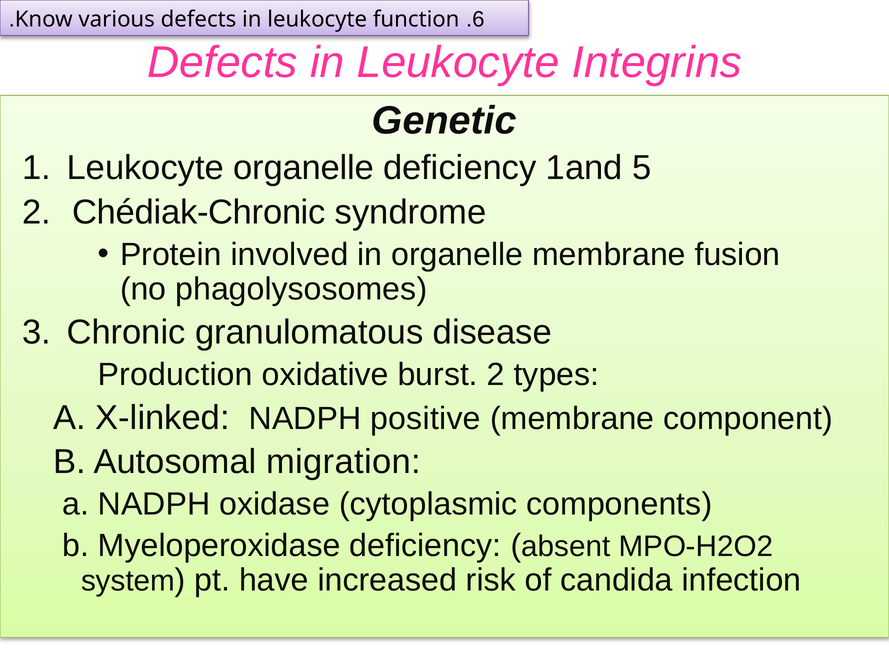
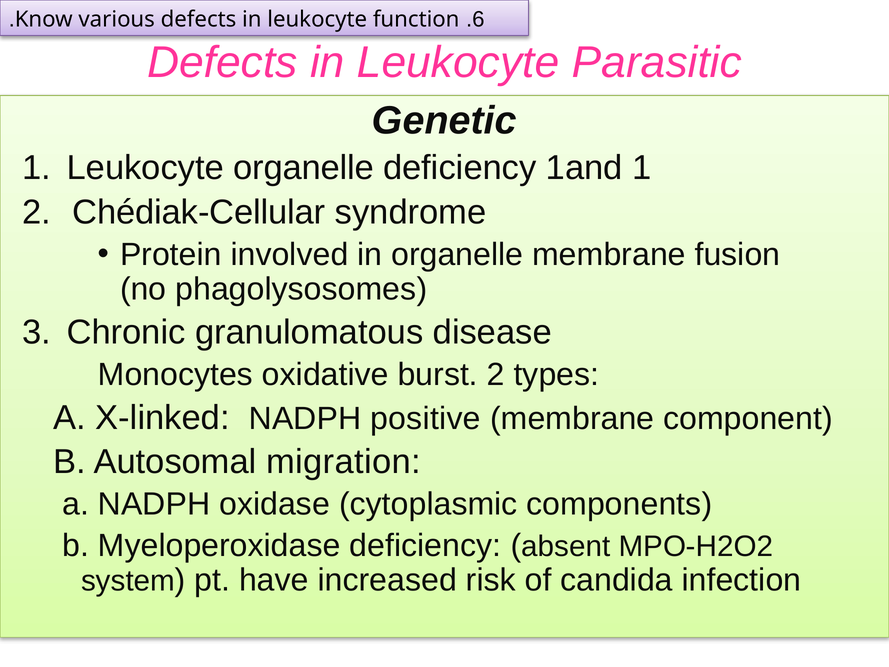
Integrins: Integrins -> Parasitic
1and 5: 5 -> 1
Chédiak-Chronic: Chédiak-Chronic -> Chédiak-Cellular
Production: Production -> Monocytes
